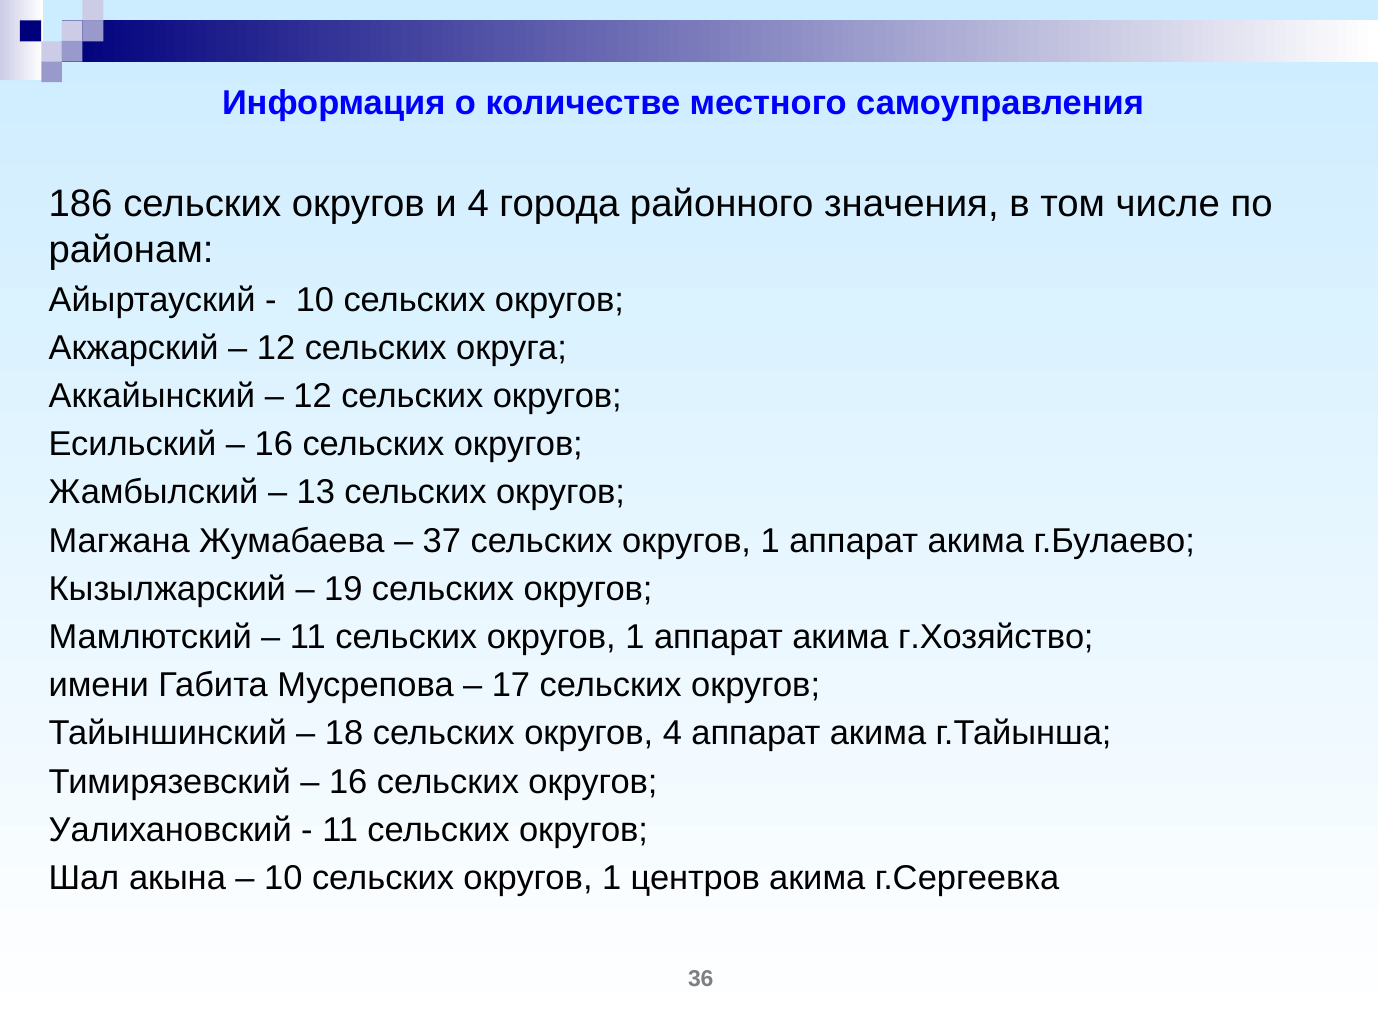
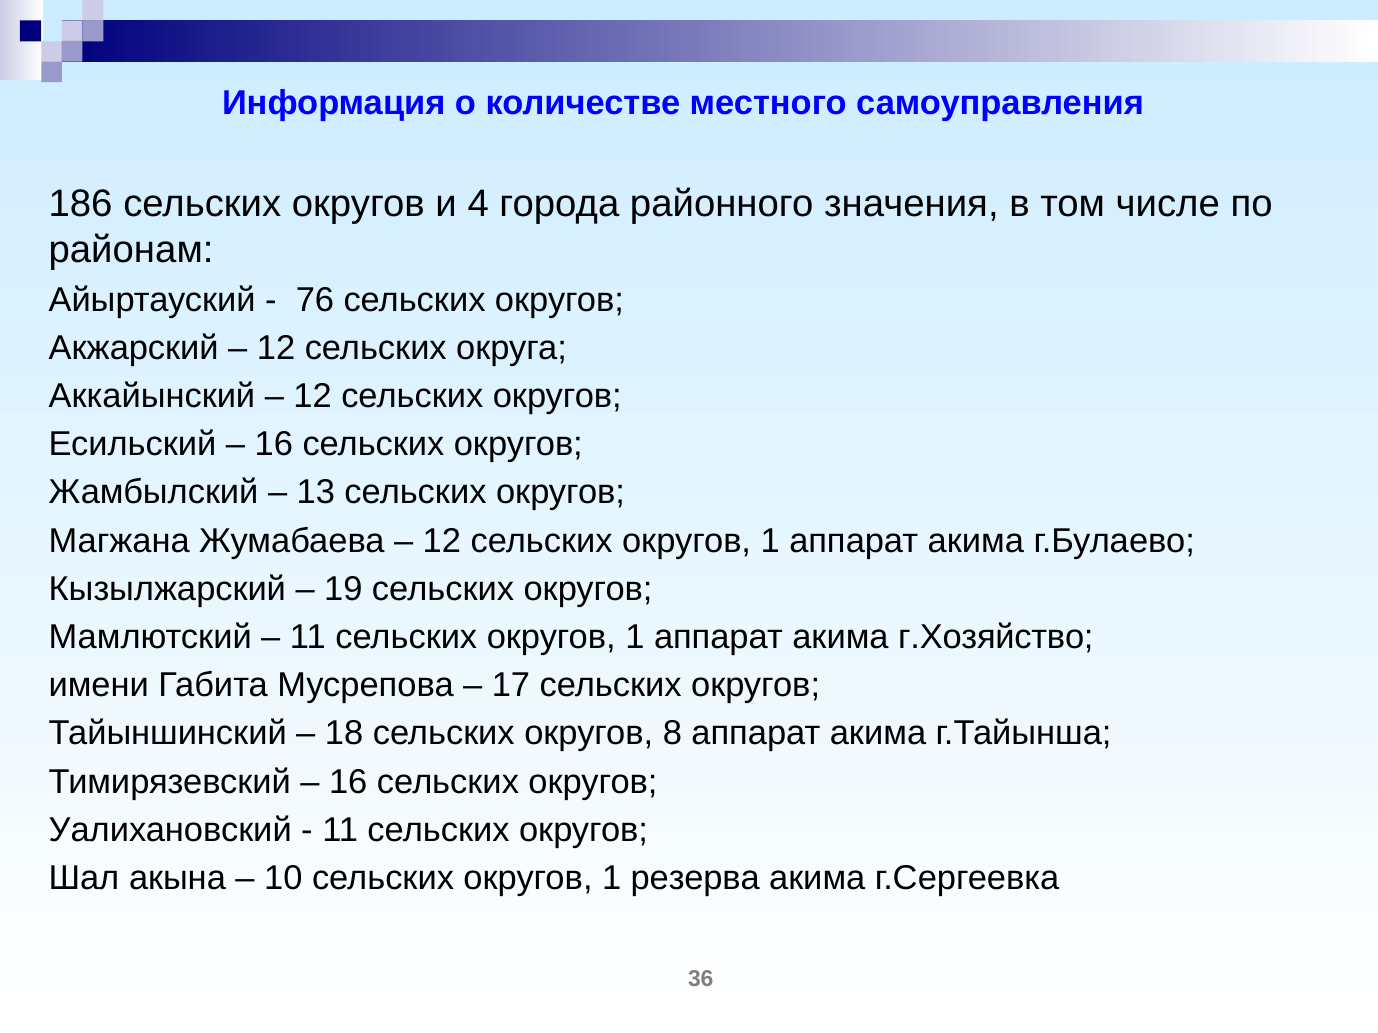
10 at (315, 300): 10 -> 76
37 at (442, 541): 37 -> 12
округов 4: 4 -> 8
центров: центров -> резерва
